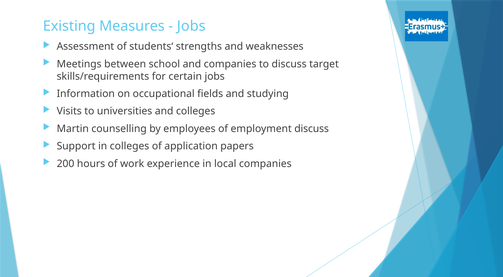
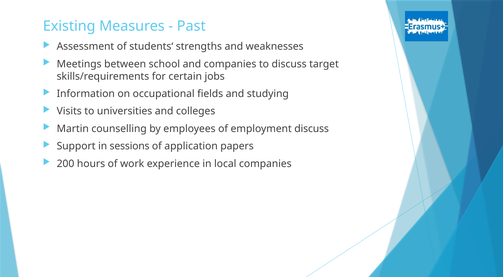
Jobs at (191, 26): Jobs -> Past
in colleges: colleges -> sessions
